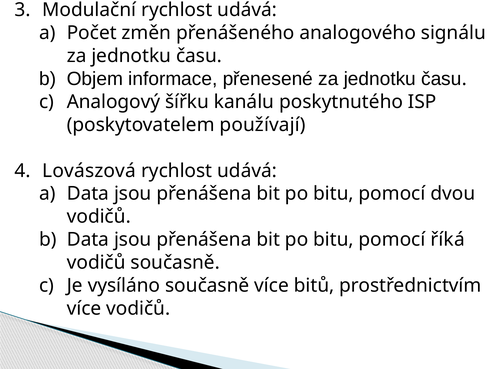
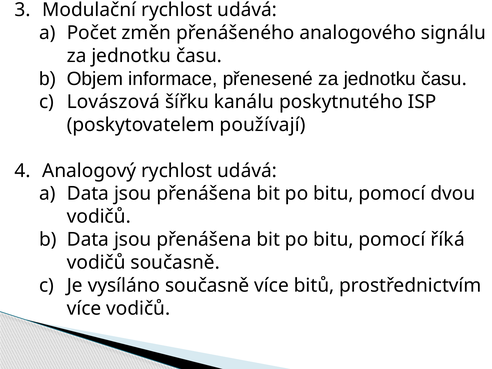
Analogový: Analogový -> Lovászová
Lovászová: Lovászová -> Analogový
